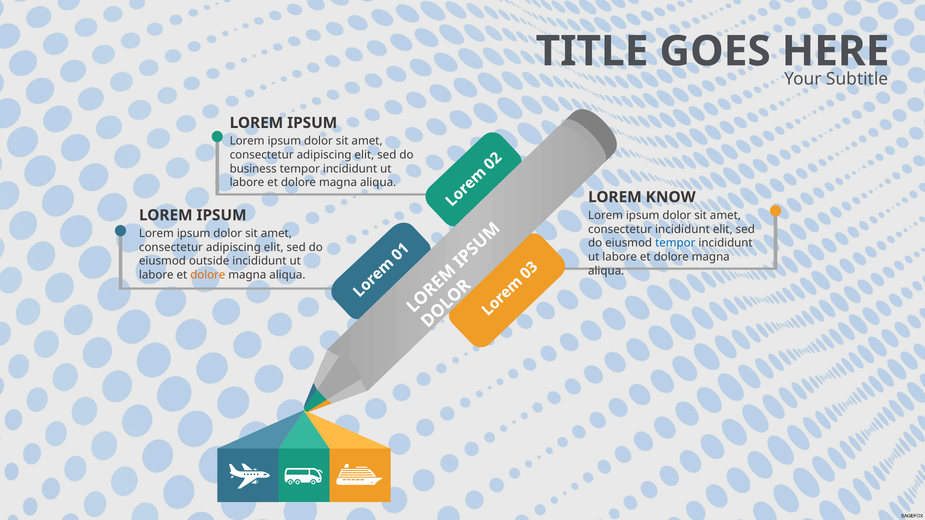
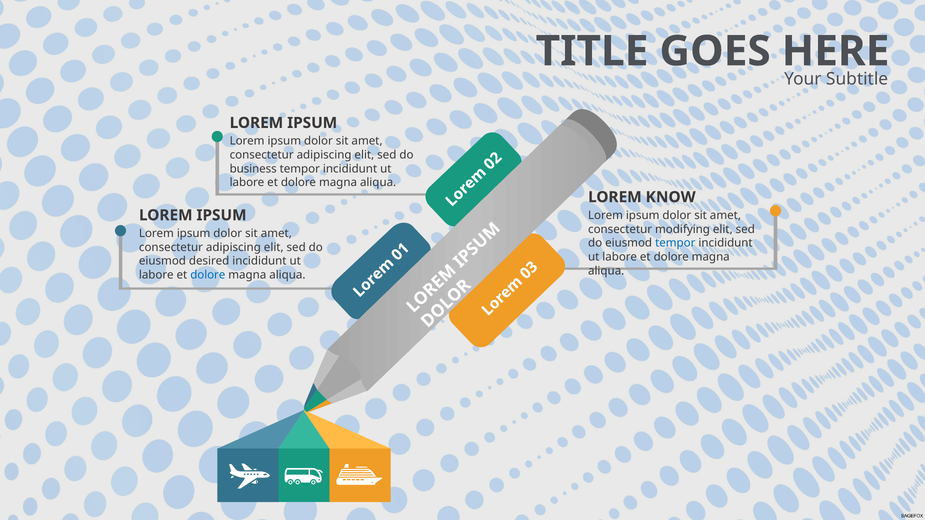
incididunt at (682, 229): incididunt -> modifying
outside: outside -> desired
dolore at (208, 275) colour: orange -> blue
